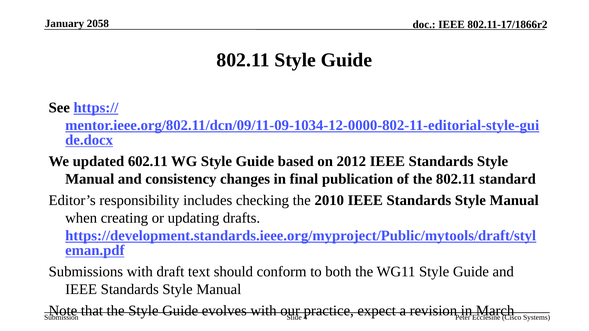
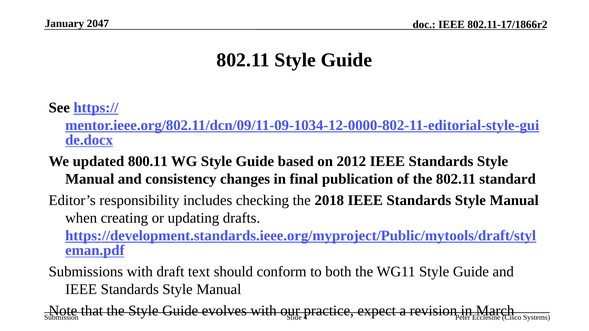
2058: 2058 -> 2047
602.11: 602.11 -> 800.11
2010: 2010 -> 2018
